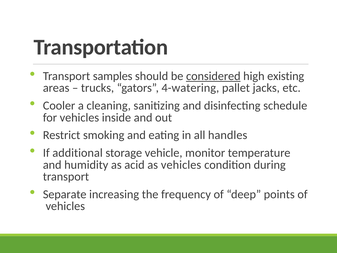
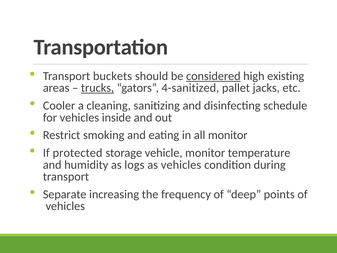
samples: samples -> buckets
trucks underline: none -> present
4-watering: 4-watering -> 4-sanitized
all handles: handles -> monitor
additional: additional -> protected
acid: acid -> logs
